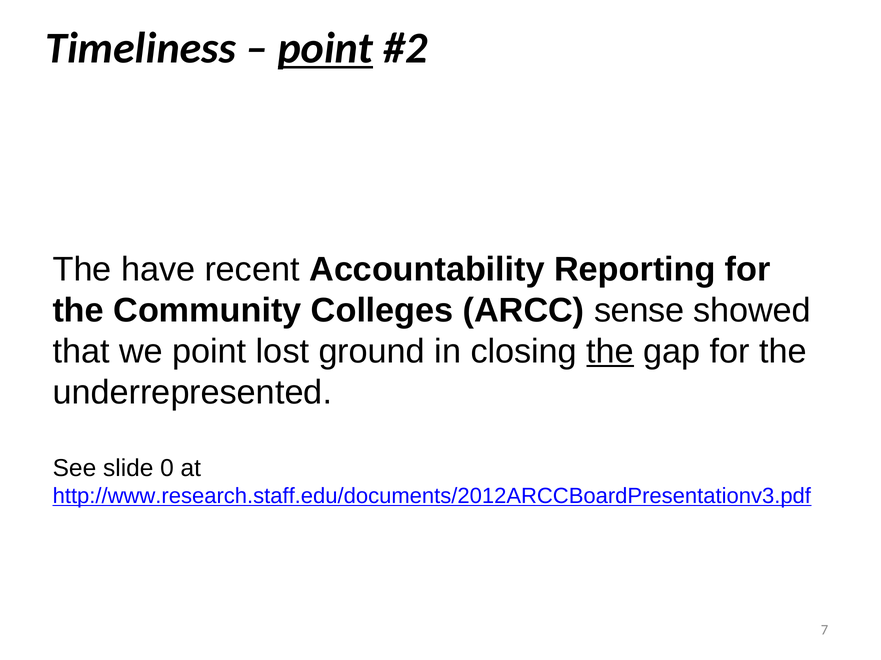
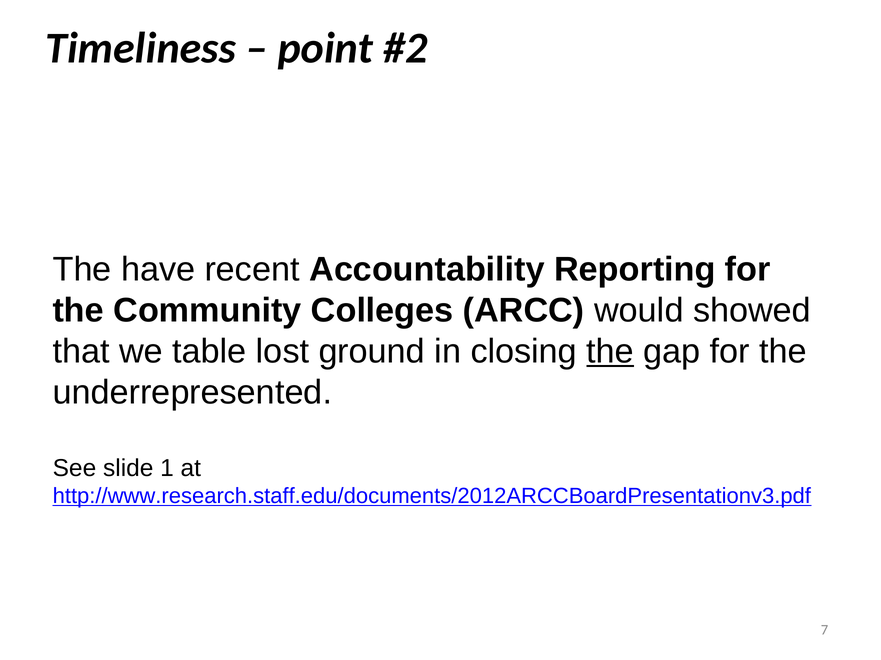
point at (326, 48) underline: present -> none
sense: sense -> would
we point: point -> table
0: 0 -> 1
